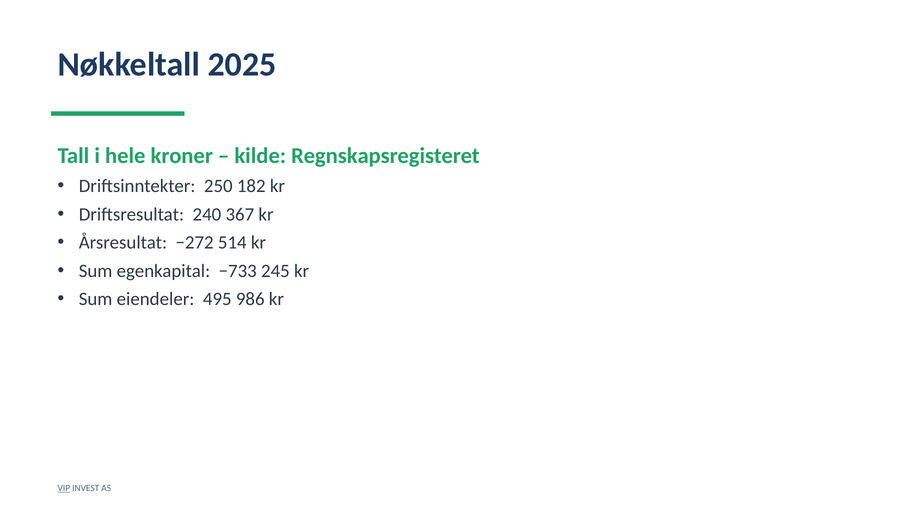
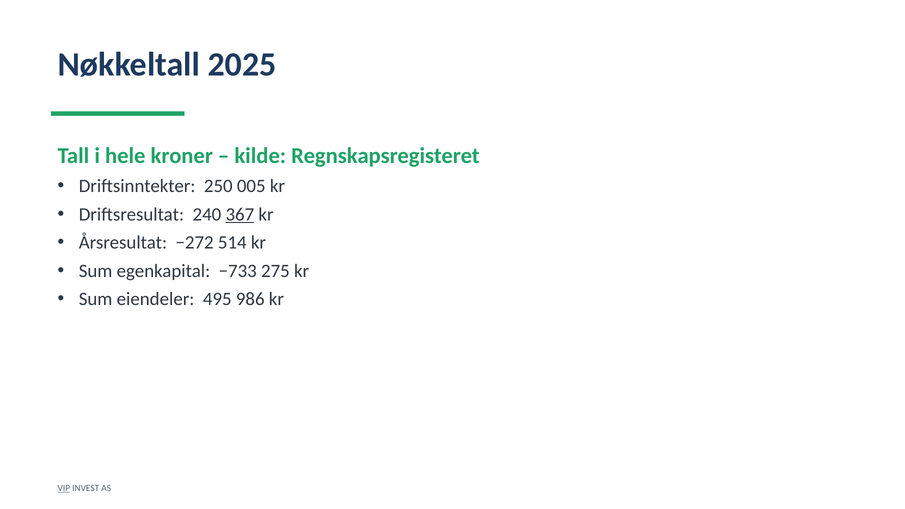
182: 182 -> 005
367 underline: none -> present
245: 245 -> 275
